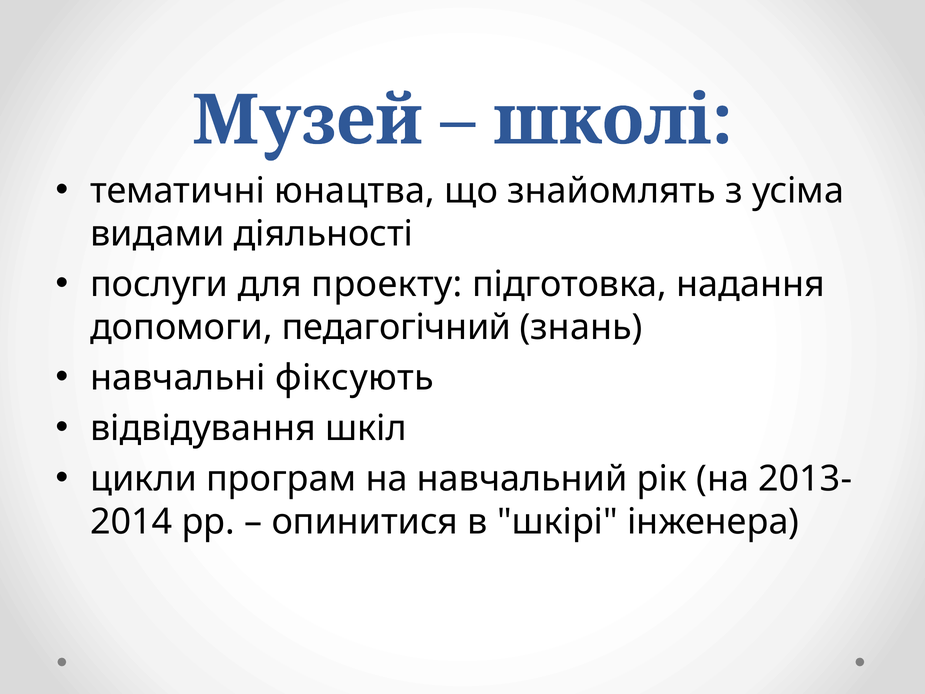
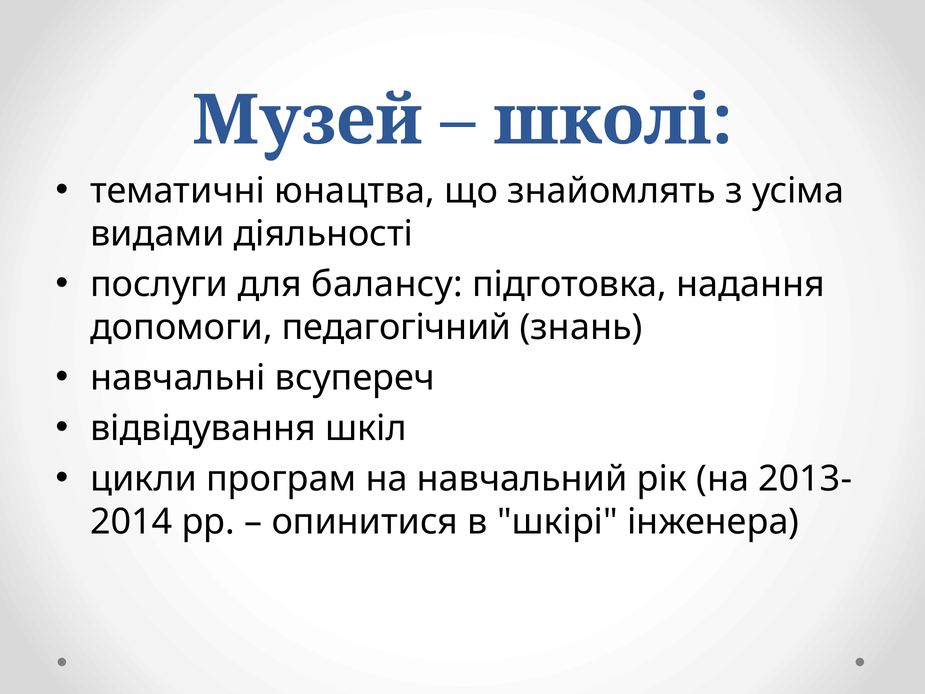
проекту: проекту -> балансу
фіксують: фіксують -> всупереч
